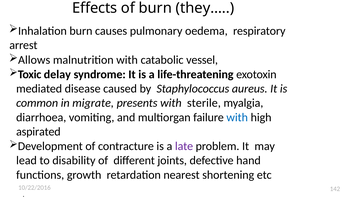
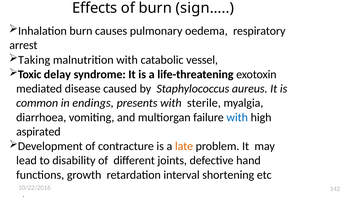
they…: they… -> sign…
Allows: Allows -> Taking
migrate: migrate -> endings
late colour: purple -> orange
nearest: nearest -> interval
